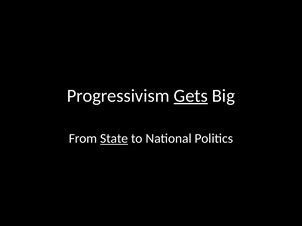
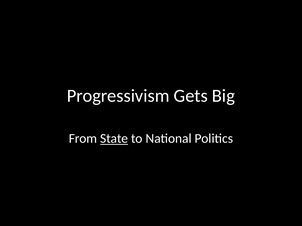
Gets underline: present -> none
